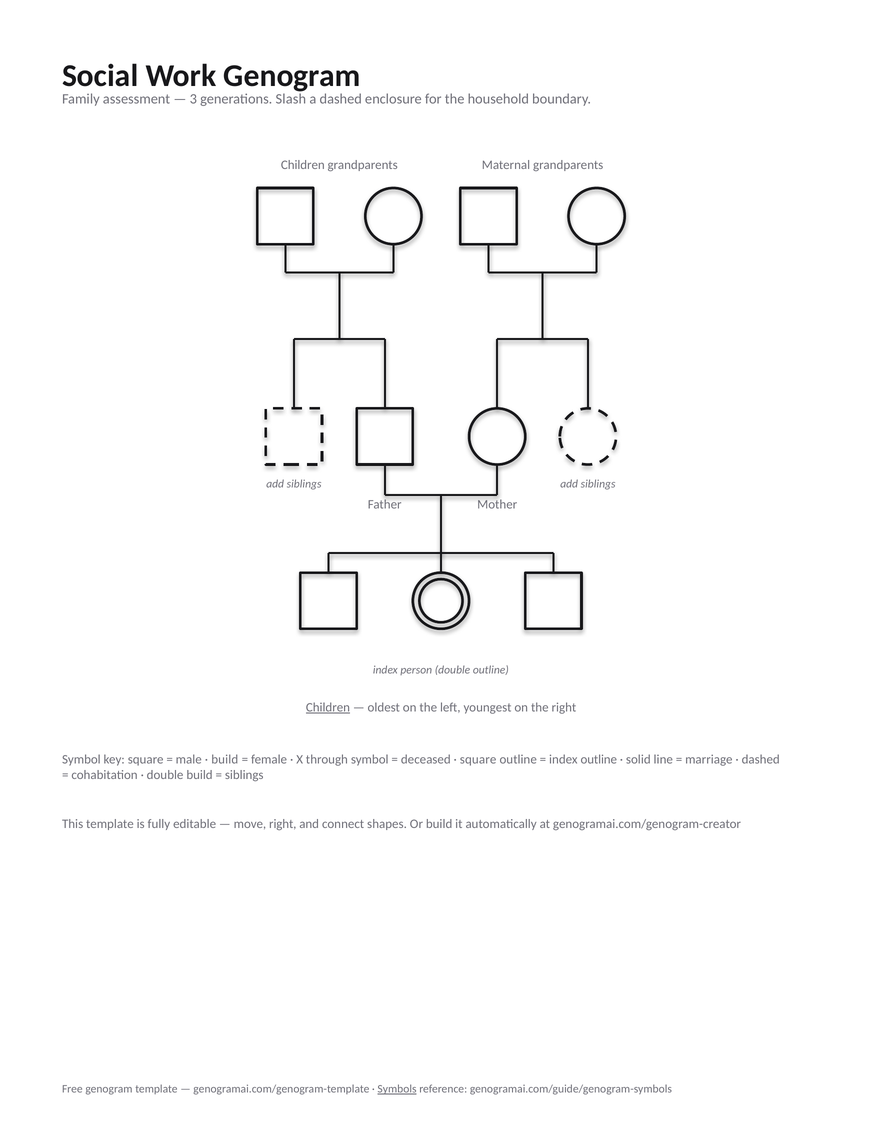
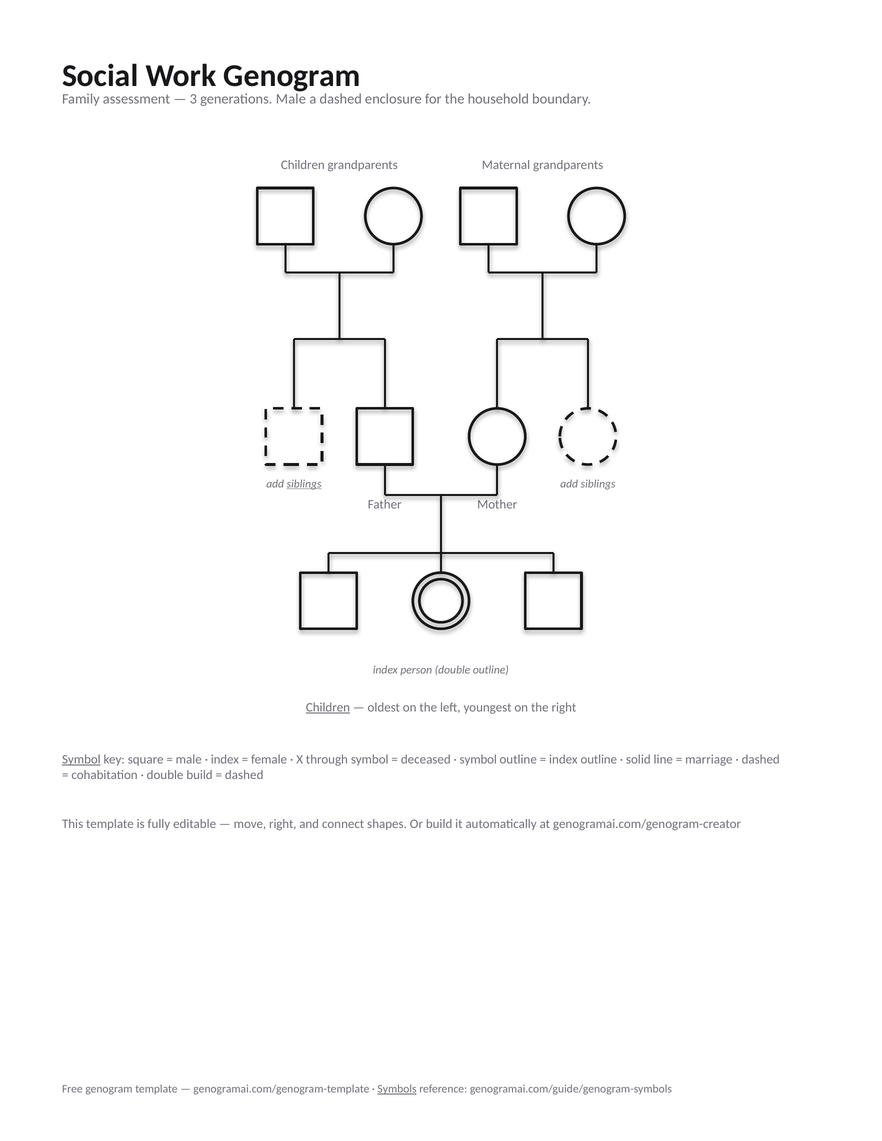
generations Slash: Slash -> Male
siblings at (304, 484) underline: none -> present
Symbol at (81, 760) underline: none -> present
build at (225, 760): build -> index
square at (478, 760): square -> symbol
siblings at (244, 775): siblings -> dashed
